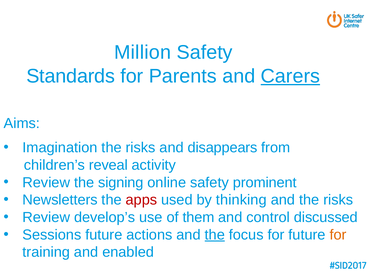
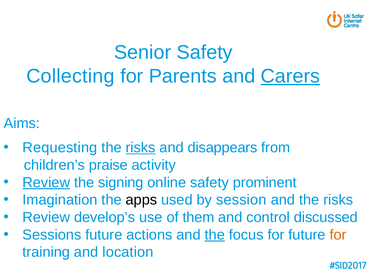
Million: Million -> Senior
Standards: Standards -> Collecting
Imagination: Imagination -> Requesting
risks at (141, 148) underline: none -> present
reveal: reveal -> praise
Review at (46, 183) underline: none -> present
Newsletters: Newsletters -> Imagination
apps colour: red -> black
thinking: thinking -> session
enabled: enabled -> location
